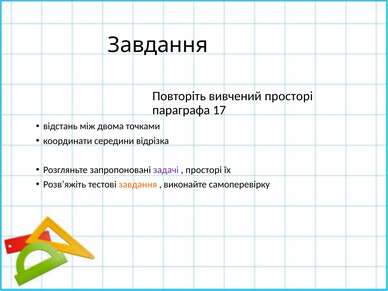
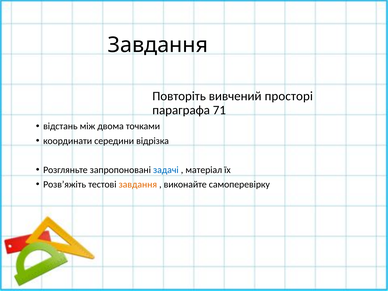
17: 17 -> 71
задачі colour: purple -> blue
просторі at (204, 170): просторі -> матеріал
